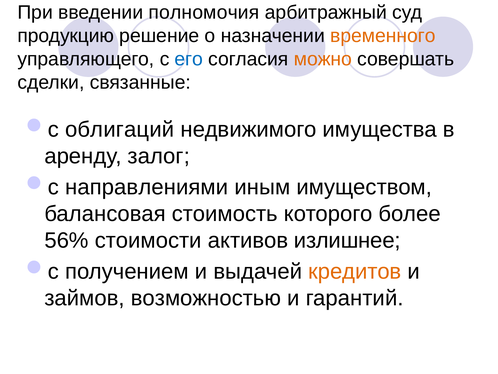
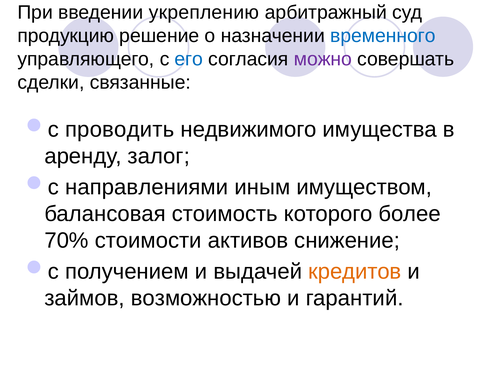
полномочия: полномочия -> укреплению
временного colour: orange -> blue
можно colour: orange -> purple
облигаций: облигаций -> проводить
56%: 56% -> 70%
излишнее: излишнее -> снижение
